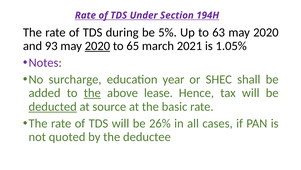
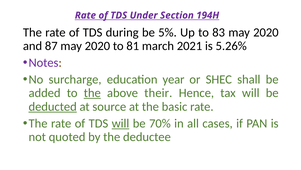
63: 63 -> 83
93: 93 -> 87
2020 at (97, 46) underline: present -> none
65: 65 -> 81
1.05%: 1.05% -> 5.26%
lease: lease -> their
will at (120, 123) underline: none -> present
26%: 26% -> 70%
